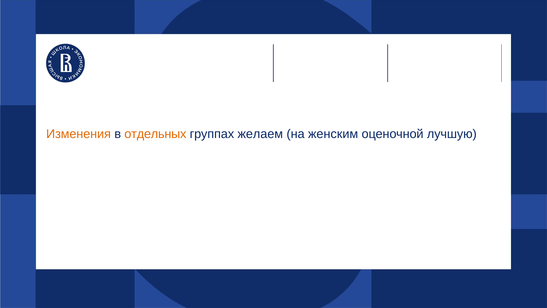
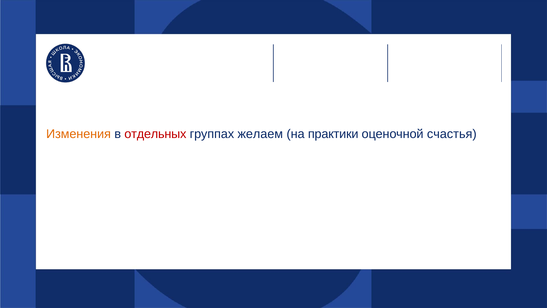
отдельных colour: orange -> red
женским: женским -> практики
лучшую: лучшую -> счастья
